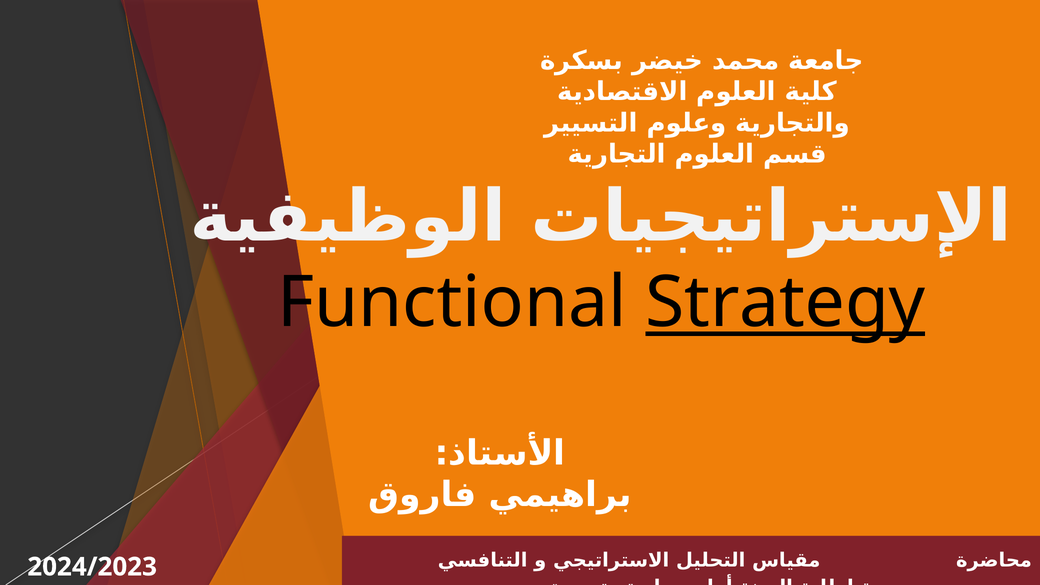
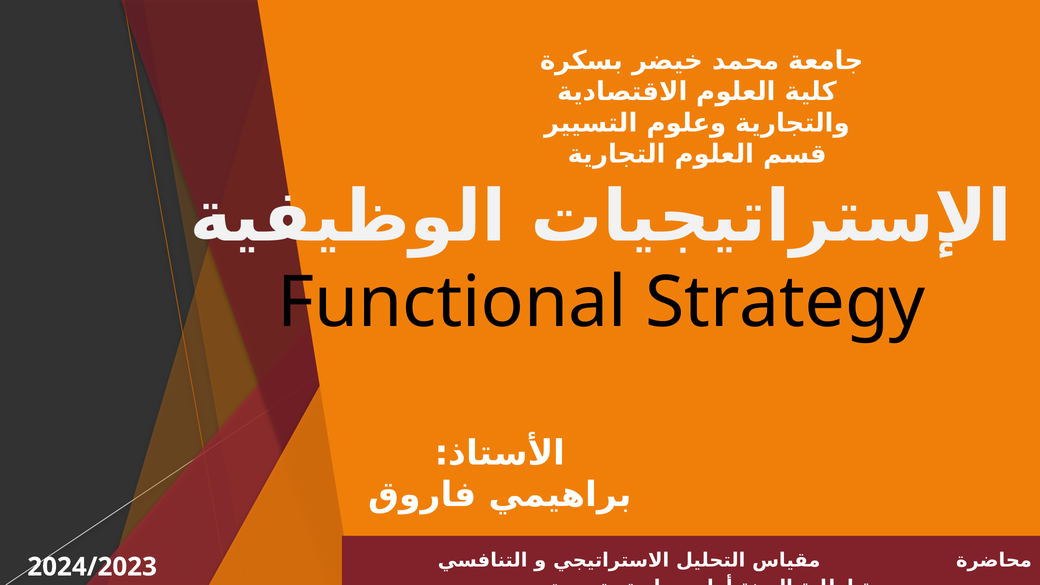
Strategy underline: present -> none
